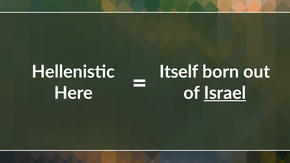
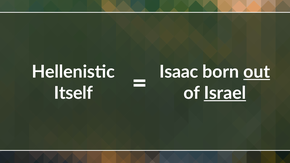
Itself: Itself -> Isaac
out underline: none -> present
Here: Here -> Itself
